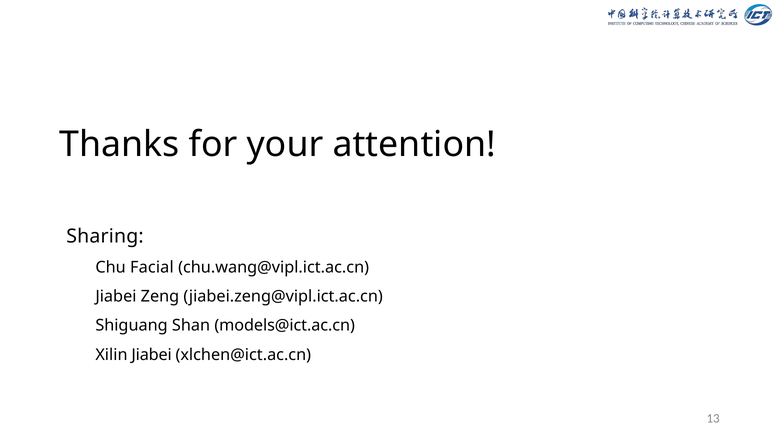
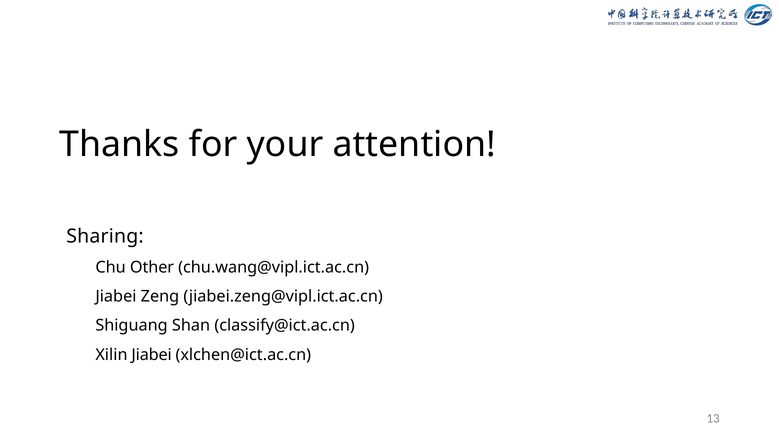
Facial: Facial -> Other
models@ict.ac.cn: models@ict.ac.cn -> classify@ict.ac.cn
